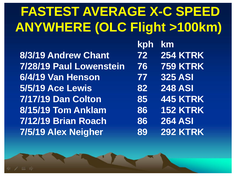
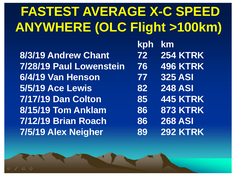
759: 759 -> 496
152: 152 -> 873
264: 264 -> 268
